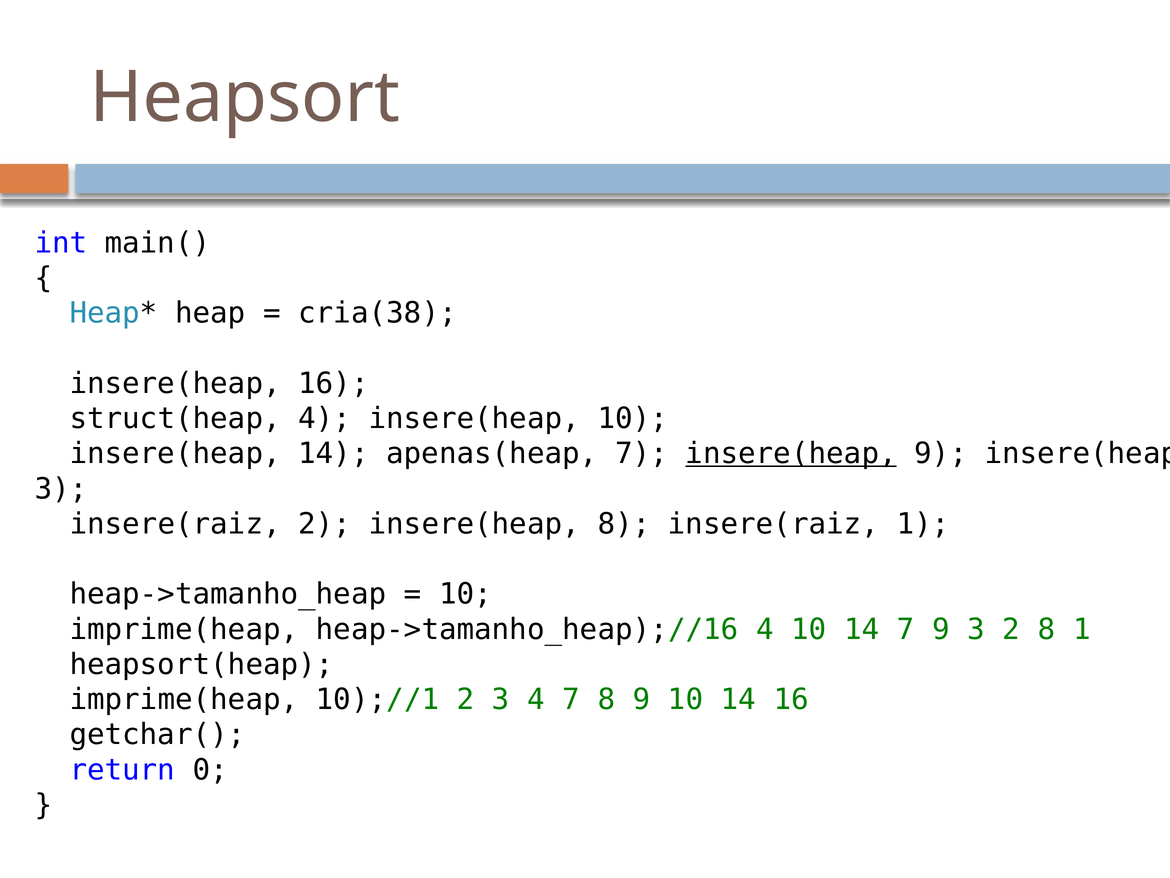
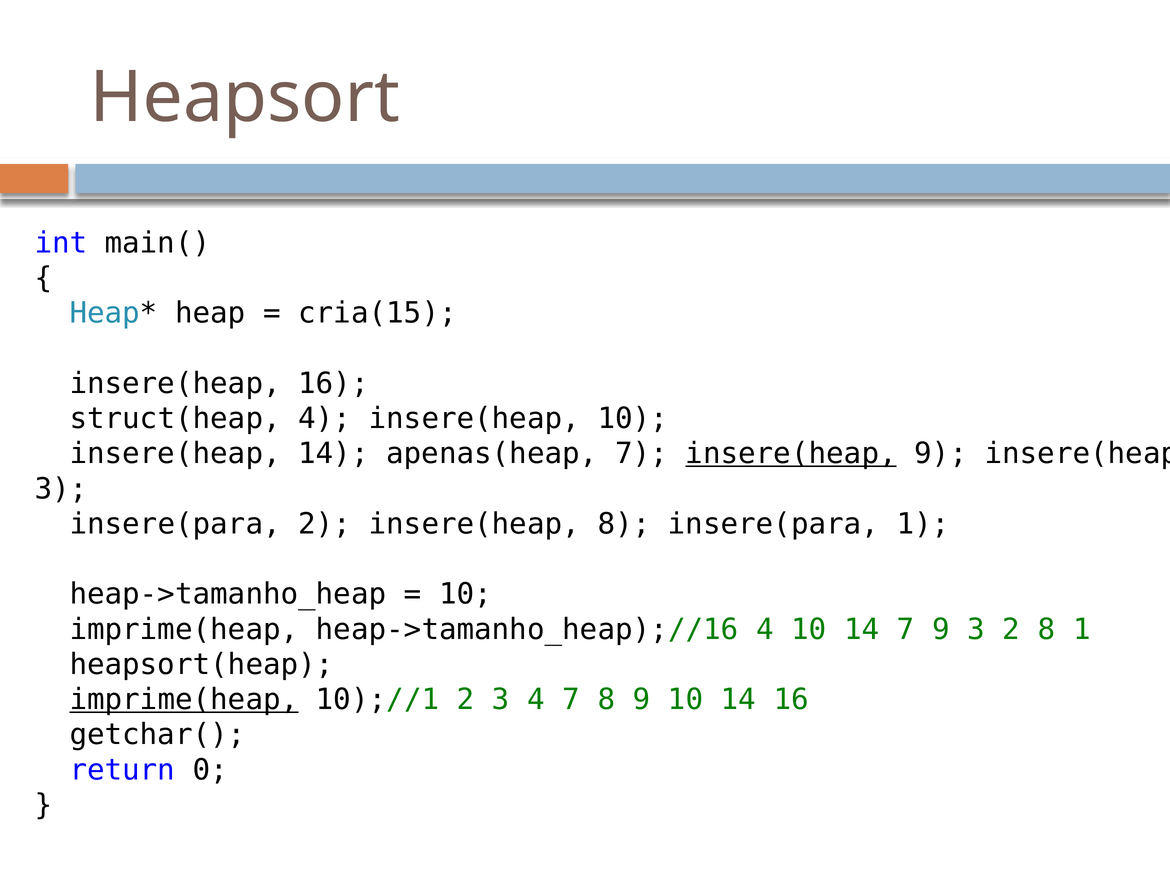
cria(38: cria(38 -> cria(15
insere(raiz at (175, 524): insere(raiz -> insere(para
8 insere(raiz: insere(raiz -> insere(para
imprime(heap at (184, 699) underline: none -> present
